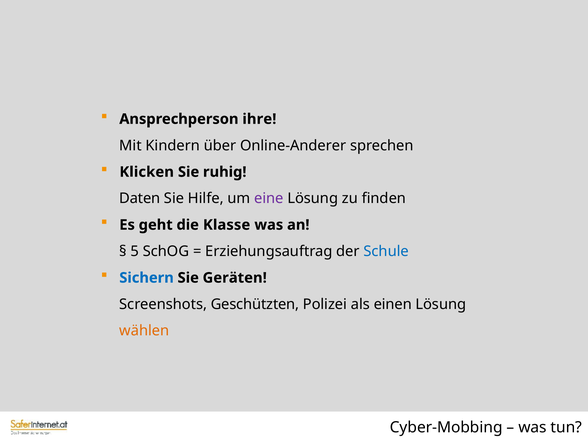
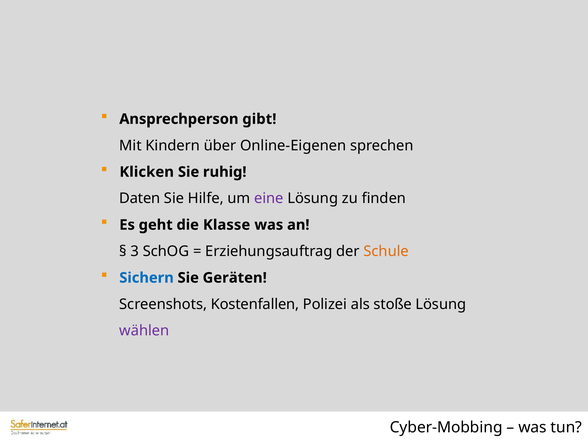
ihre: ihre -> gibt
Online-Anderer: Online-Anderer -> Online-Eigenen
5: 5 -> 3
Schule colour: blue -> orange
Geschützten: Geschützten -> Kostenfallen
einen: einen -> stoße
wählen colour: orange -> purple
